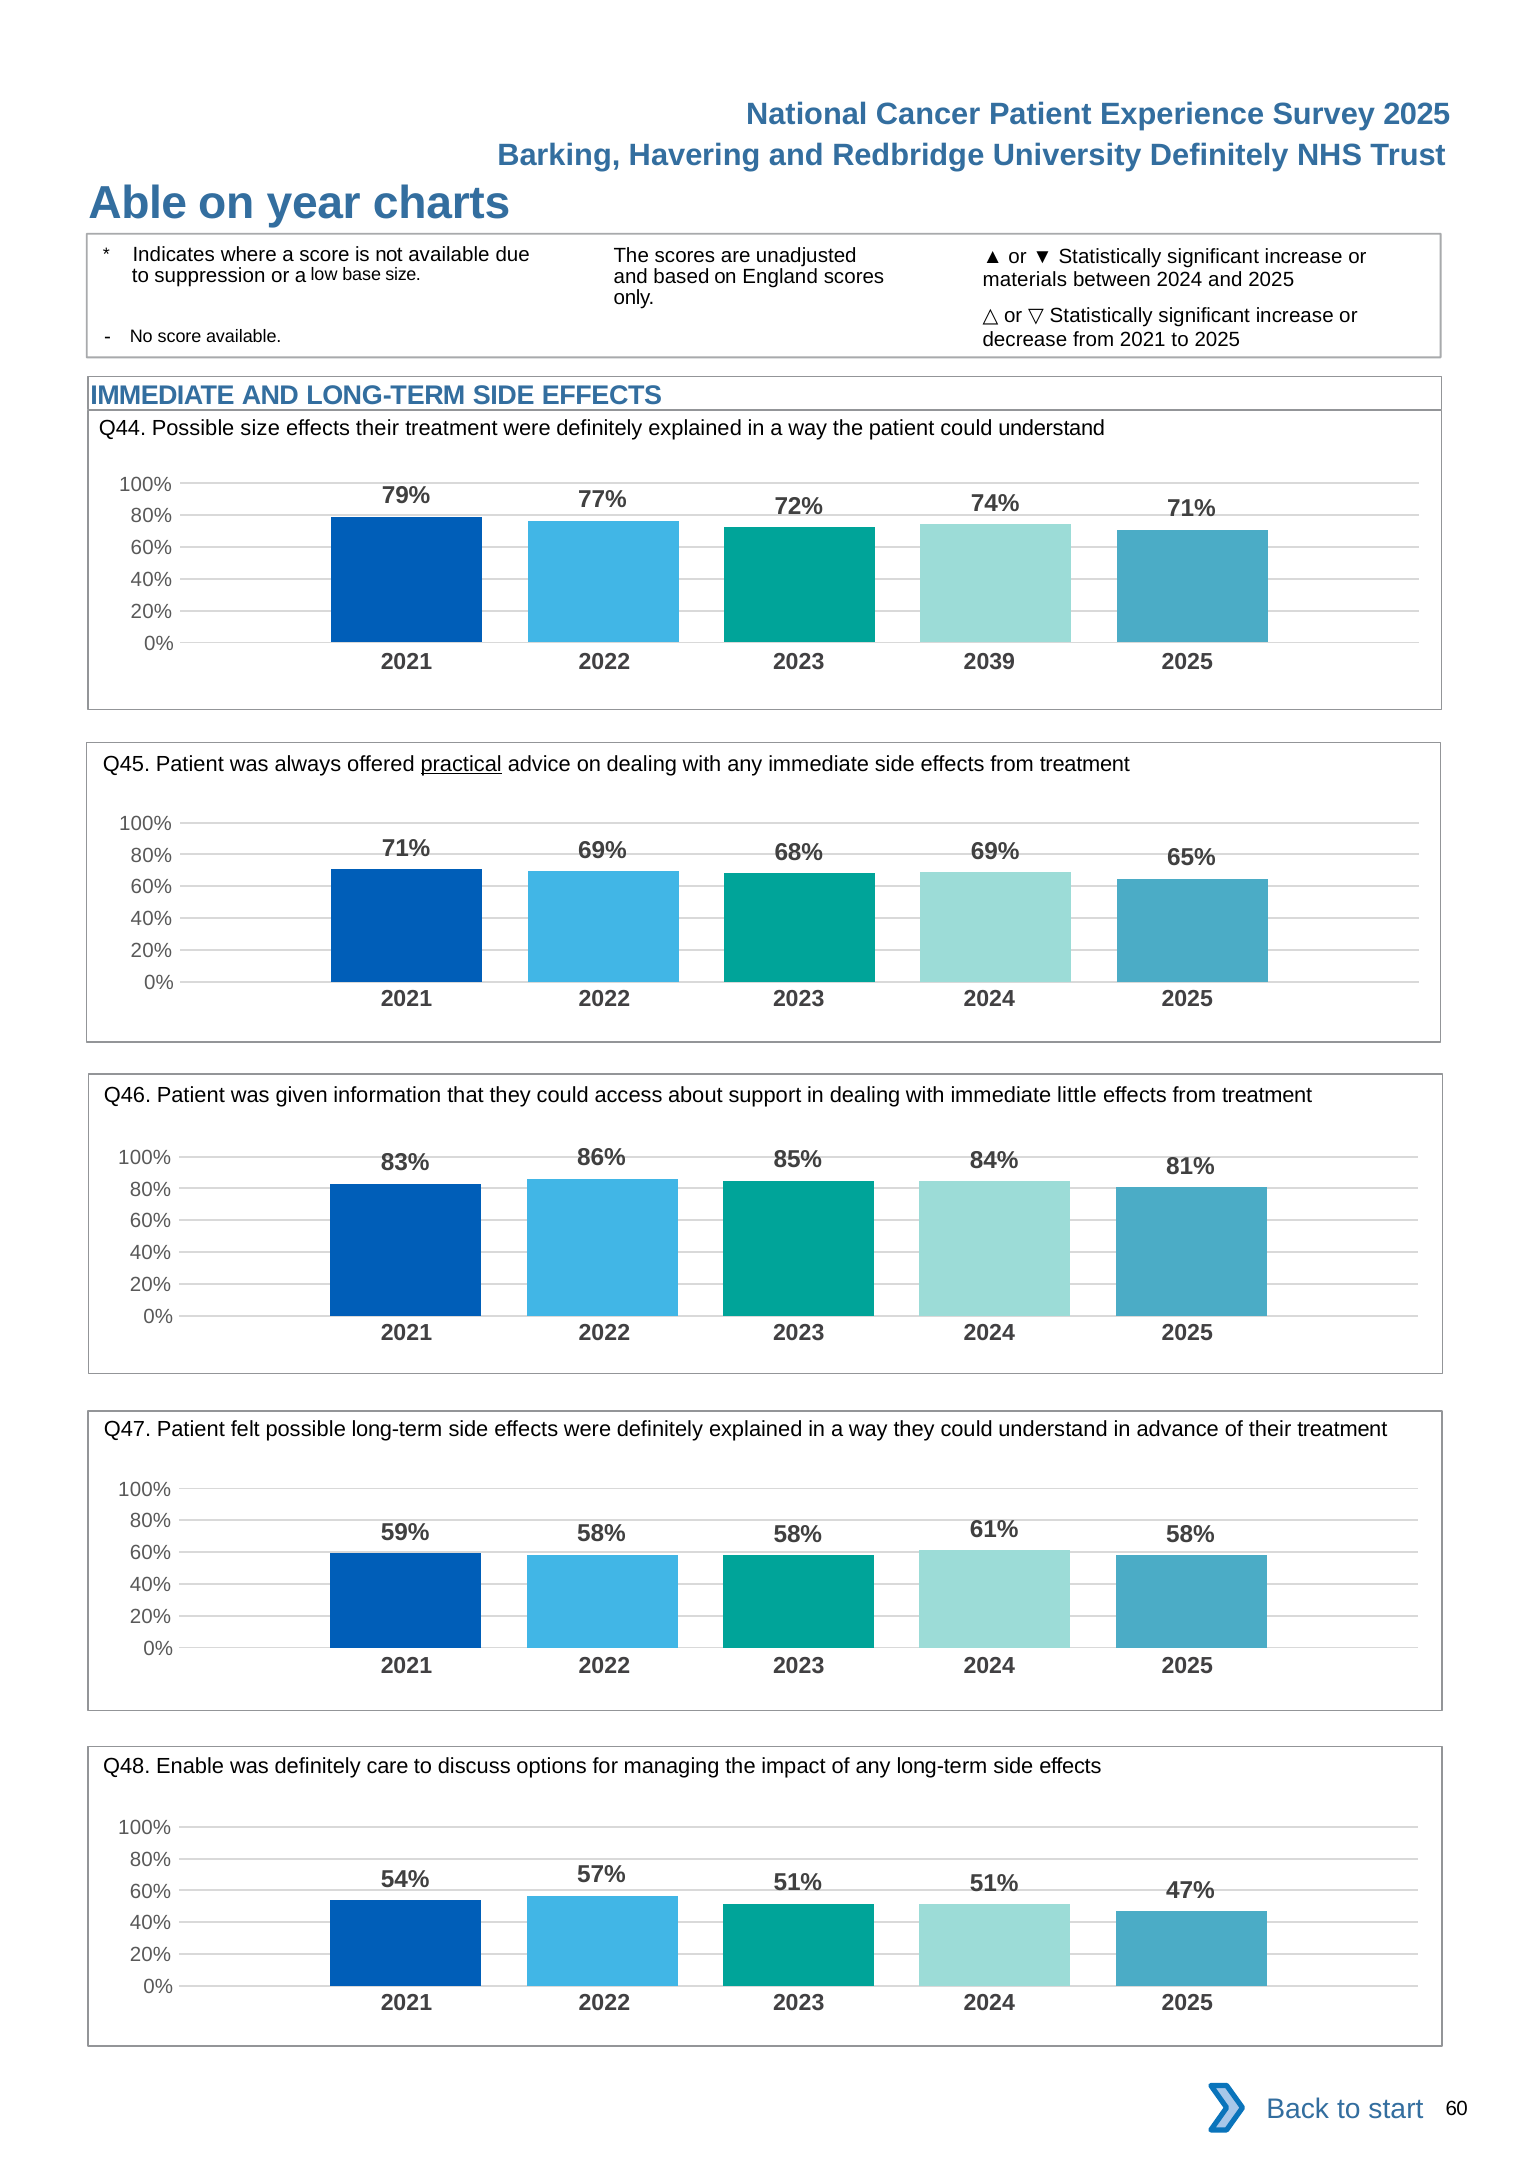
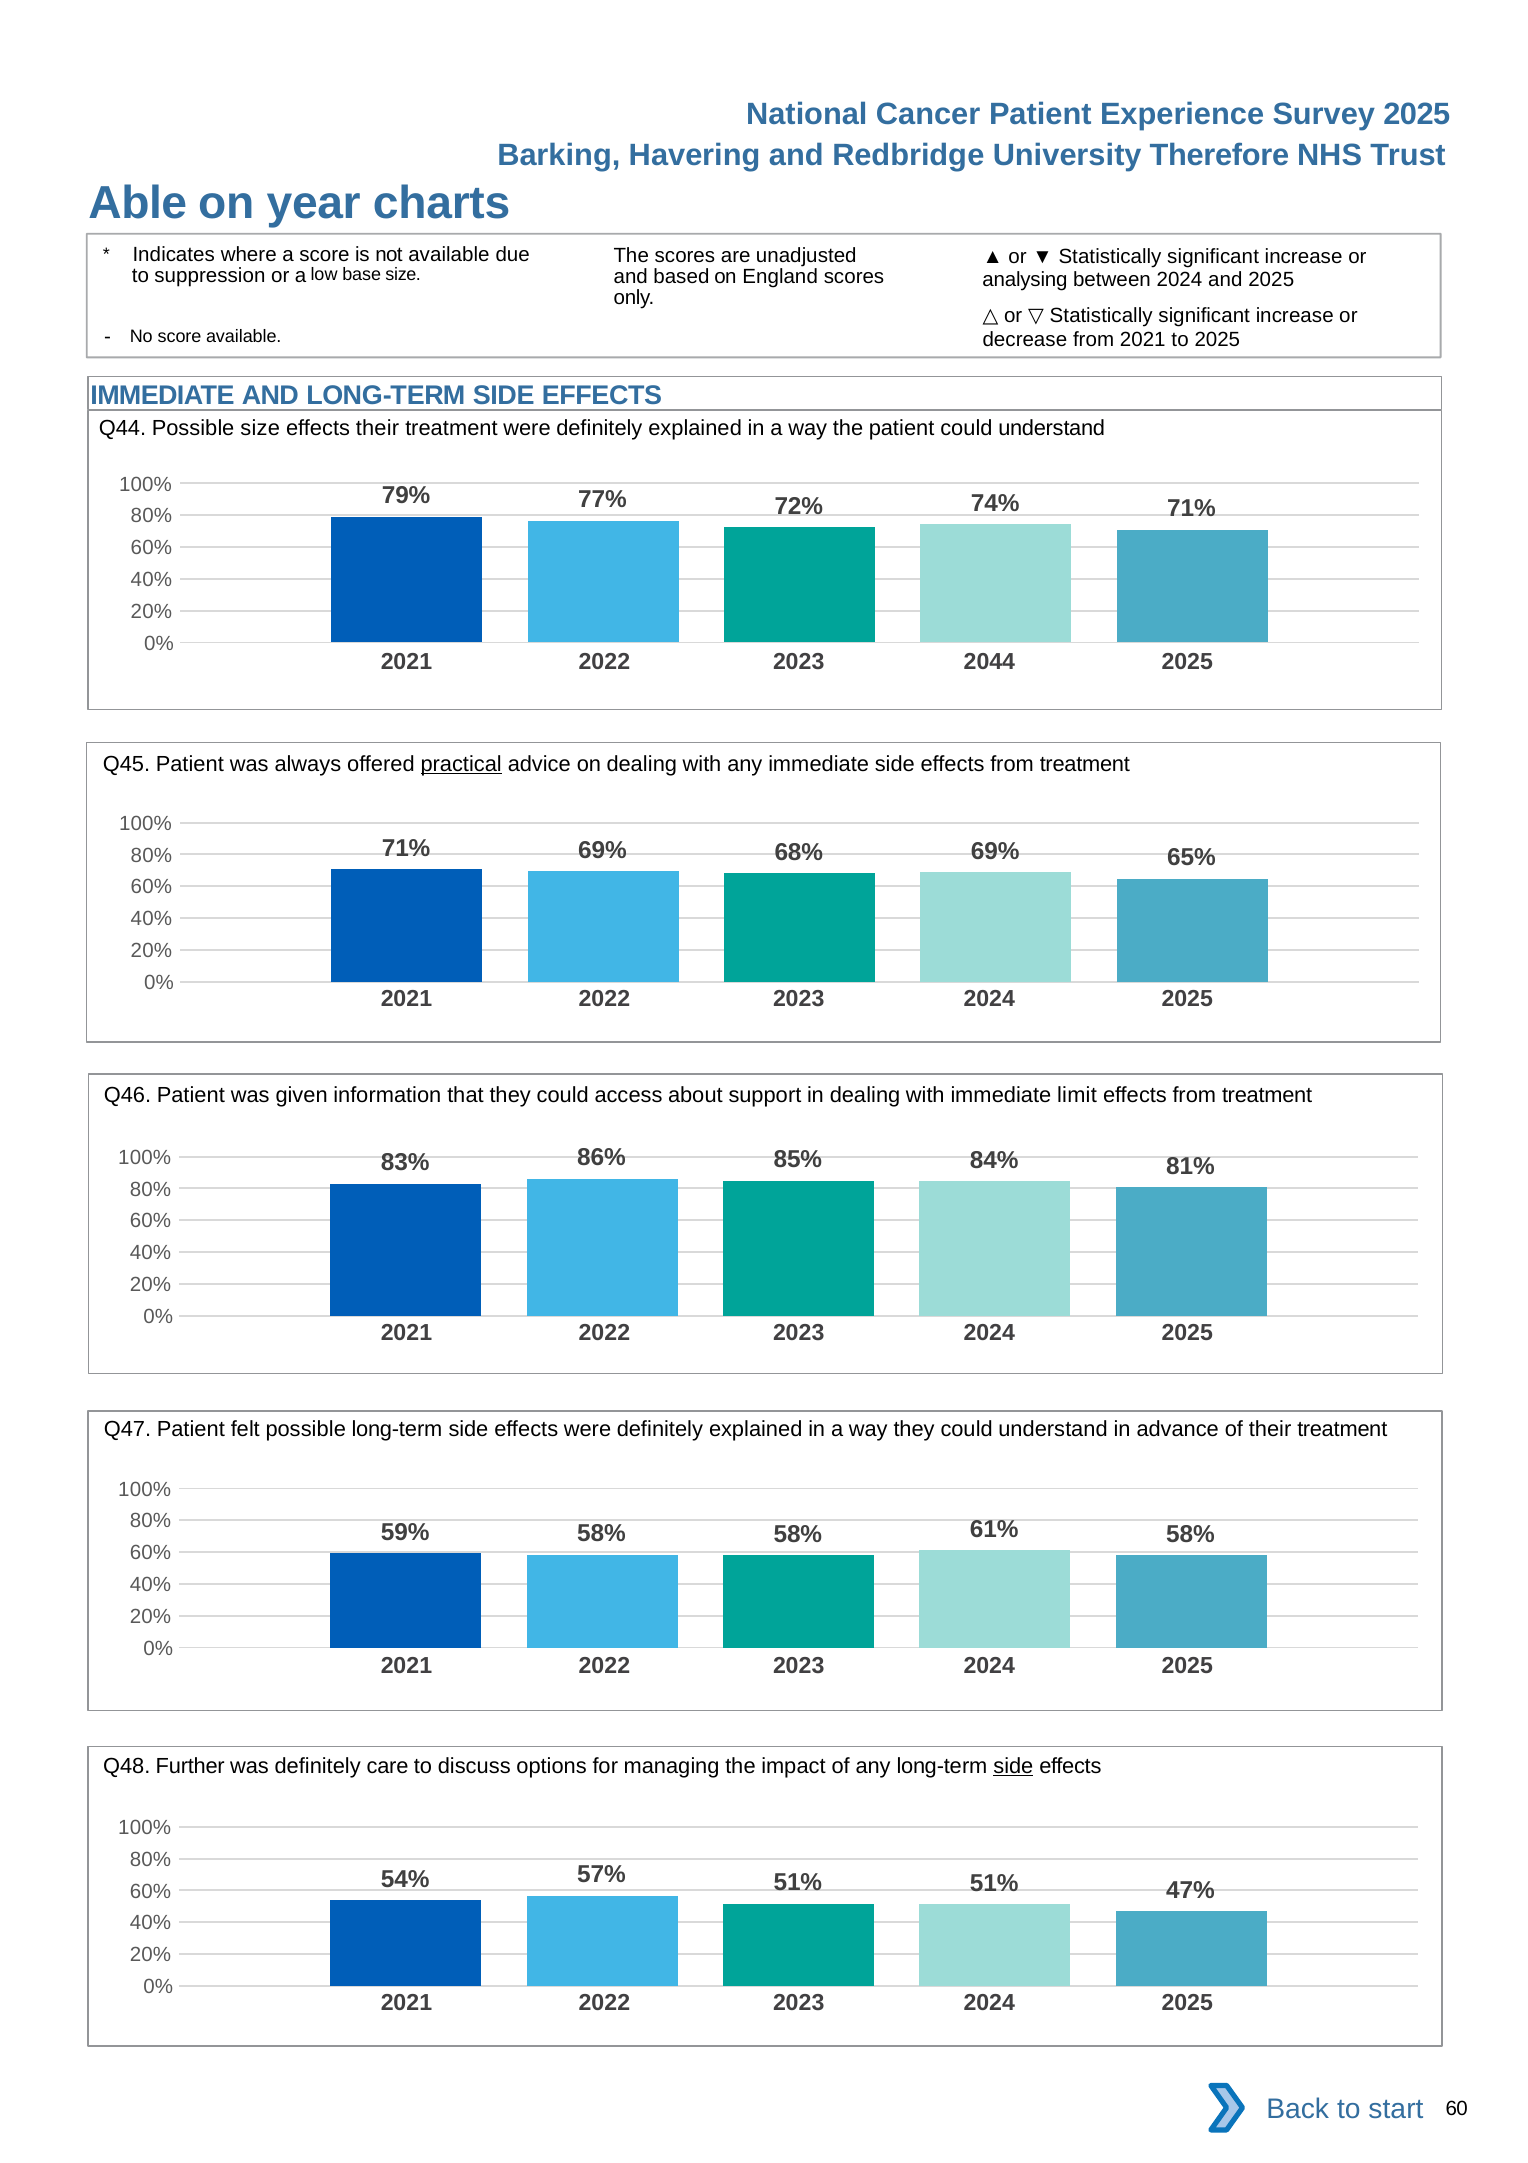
University Definitely: Definitely -> Therefore
materials: materials -> analysing
2039: 2039 -> 2044
little: little -> limit
Enable: Enable -> Further
side at (1013, 1766) underline: none -> present
